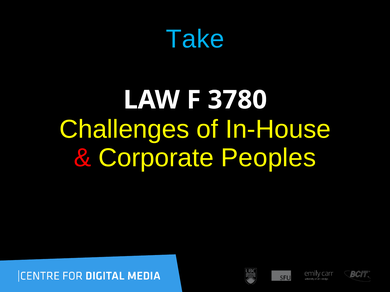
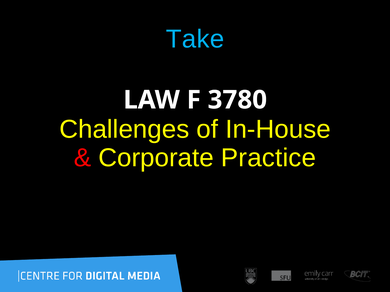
Peoples: Peoples -> Practice
